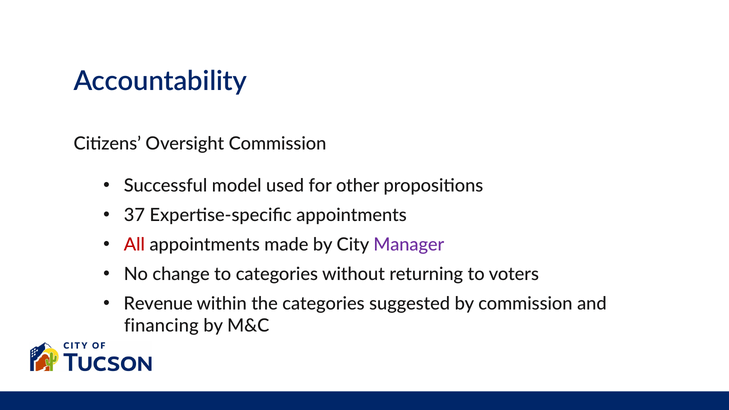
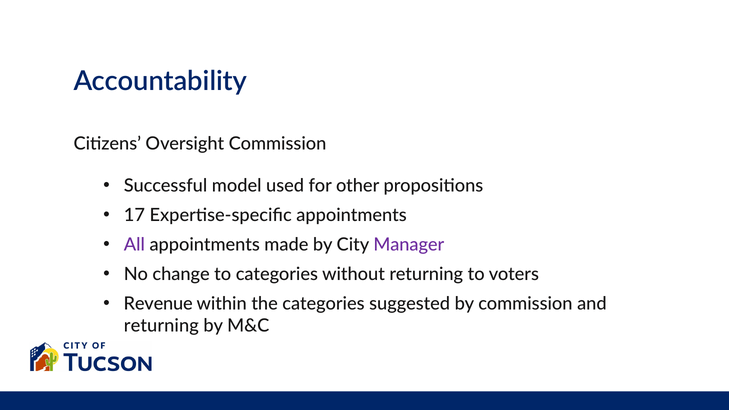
37: 37 -> 17
All colour: red -> purple
financing at (161, 326): financing -> returning
